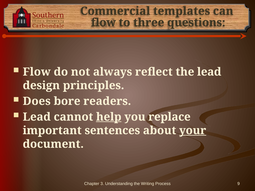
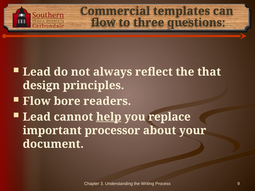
Flow at (37, 72): Flow -> Lead
the lead: lead -> that
Does at (37, 101): Does -> Flow
sentences: sentences -> processor
your underline: present -> none
